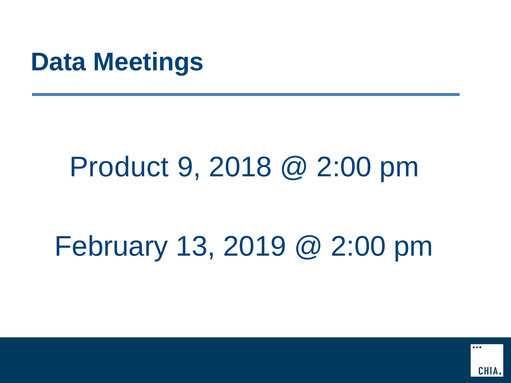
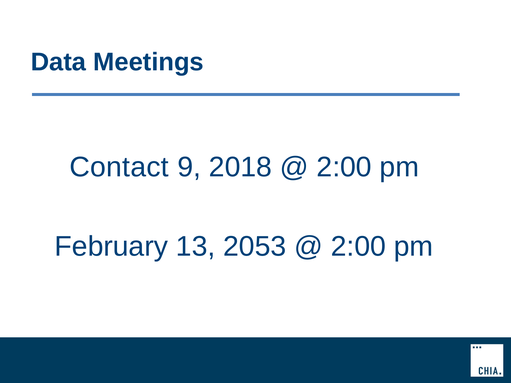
Product: Product -> Contact
2019: 2019 -> 2053
